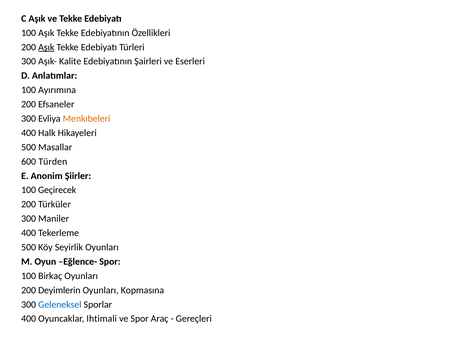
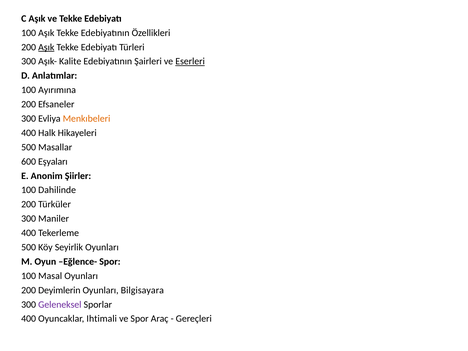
Eserleri underline: none -> present
Türden: Türden -> Eşyaları
Geçirecek: Geçirecek -> Dahilinde
Birkaç: Birkaç -> Masal
Kopmasına: Kopmasına -> Bilgisayara
Geleneksel colour: blue -> purple
